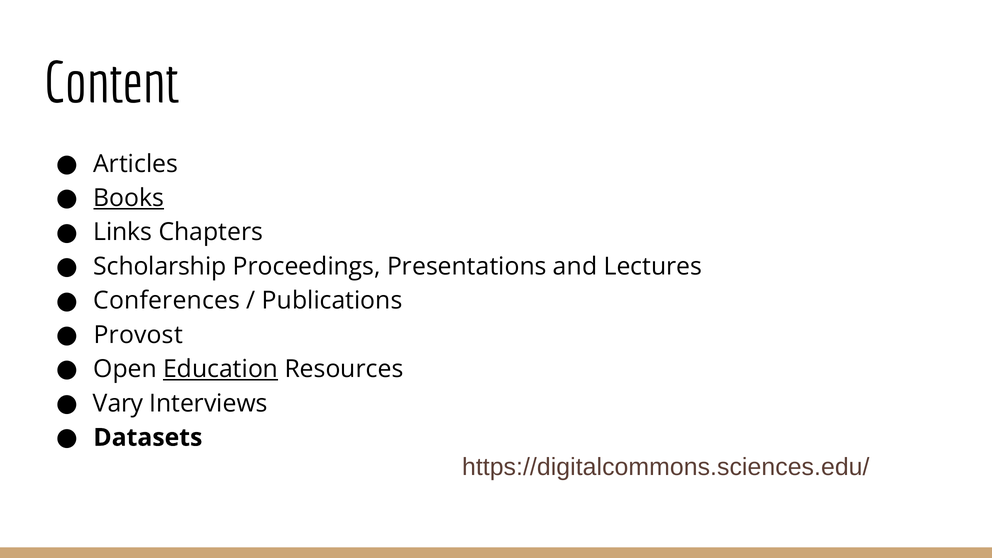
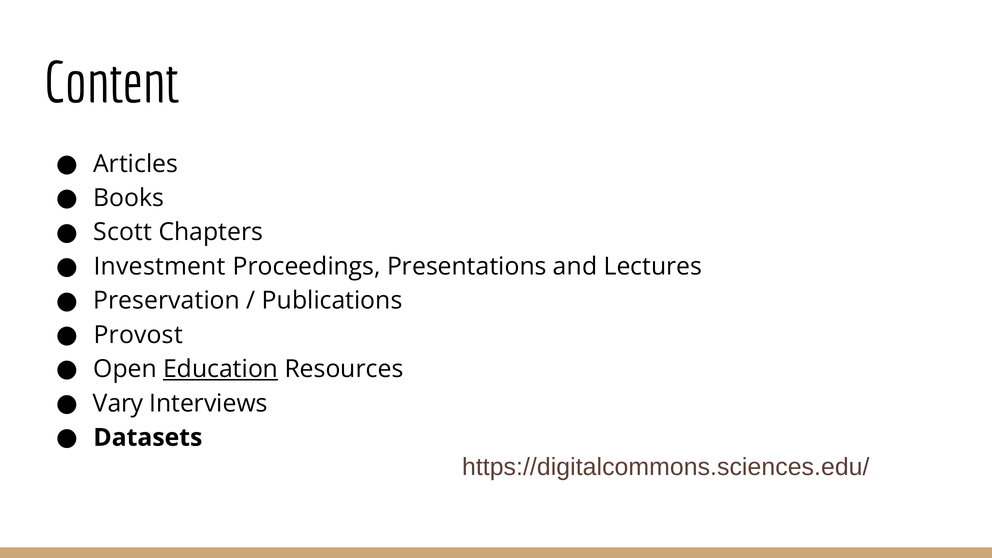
Books underline: present -> none
Links: Links -> Scott
Scholarship: Scholarship -> Investment
Conferences: Conferences -> Preservation
